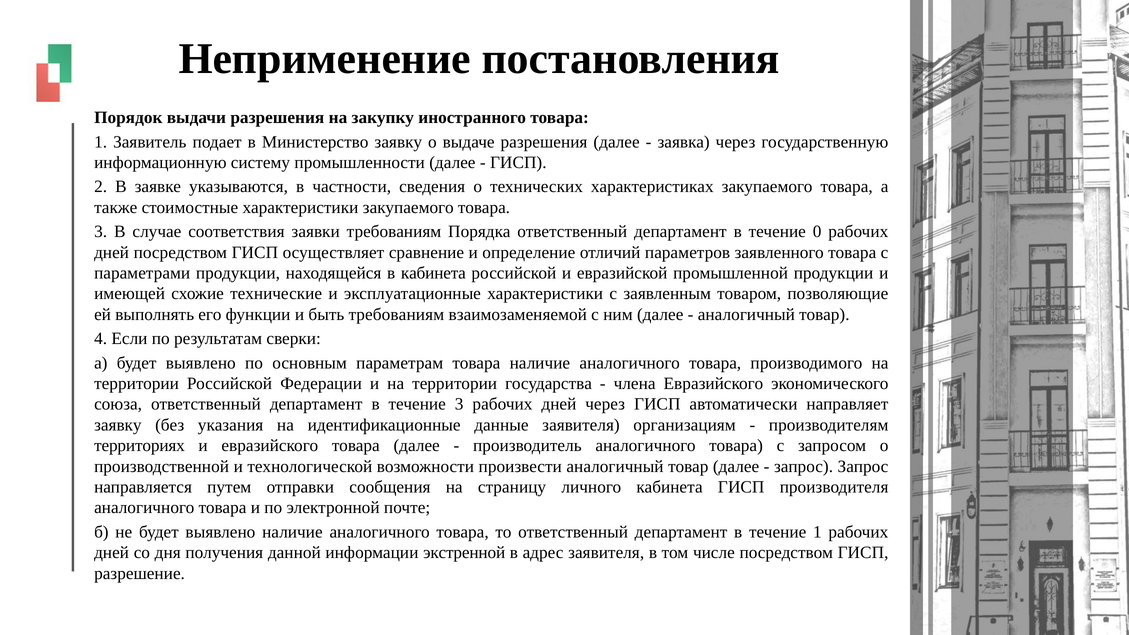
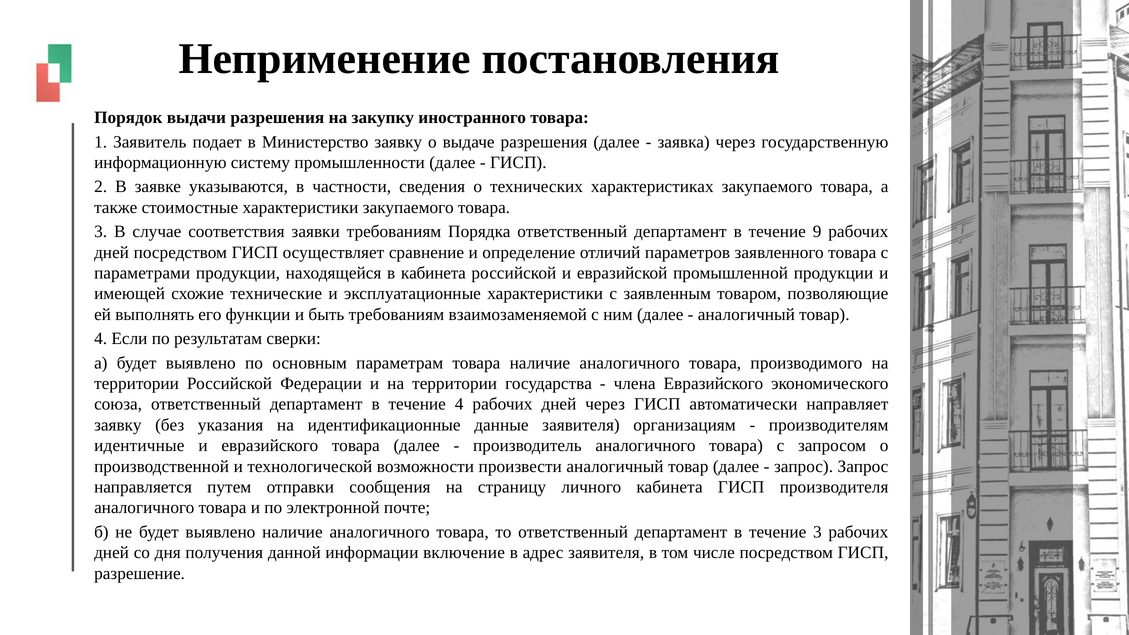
0: 0 -> 9
течение 3: 3 -> 4
территориях: территориях -> идентичные
течение 1: 1 -> 3
экстренной: экстренной -> включение
